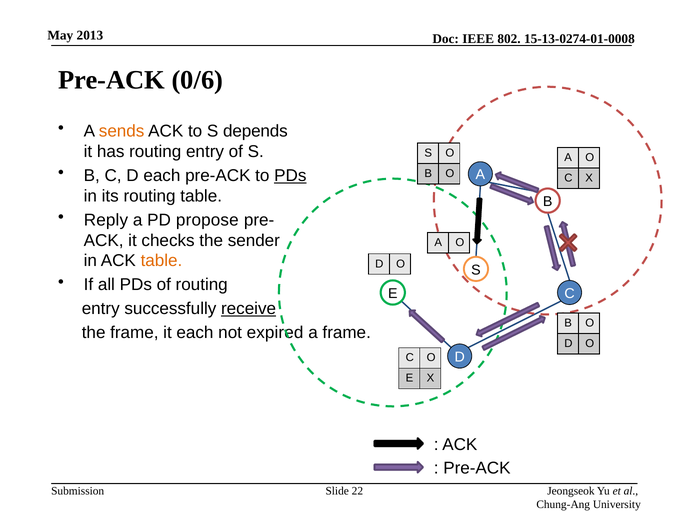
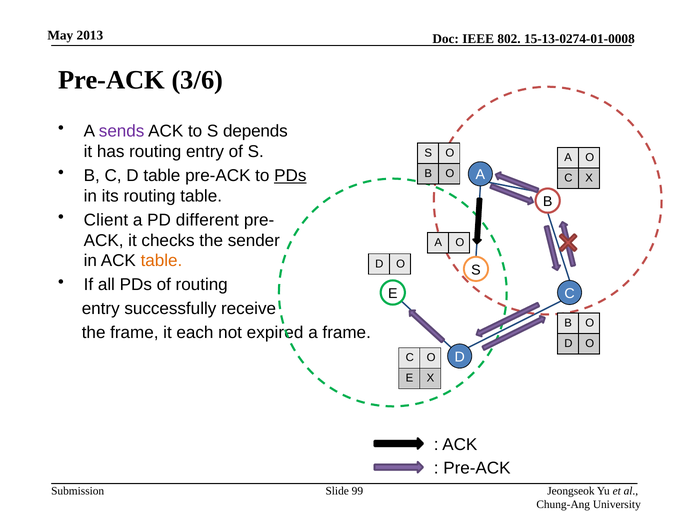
0/6: 0/6 -> 3/6
sends colour: orange -> purple
D each: each -> table
Reply: Reply -> Client
propose: propose -> different
receive underline: present -> none
22: 22 -> 99
